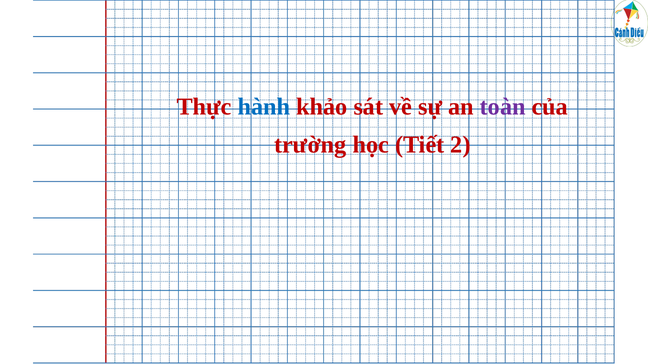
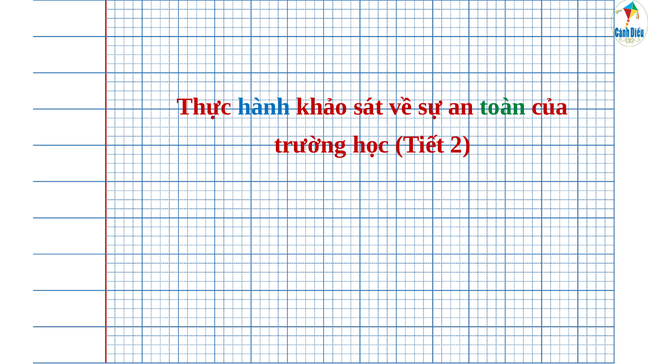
toàn colour: purple -> green
